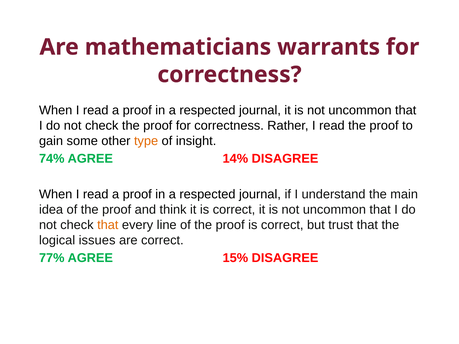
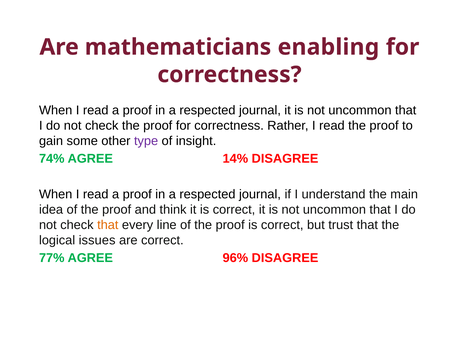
warrants: warrants -> enabling
type colour: orange -> purple
15%: 15% -> 96%
